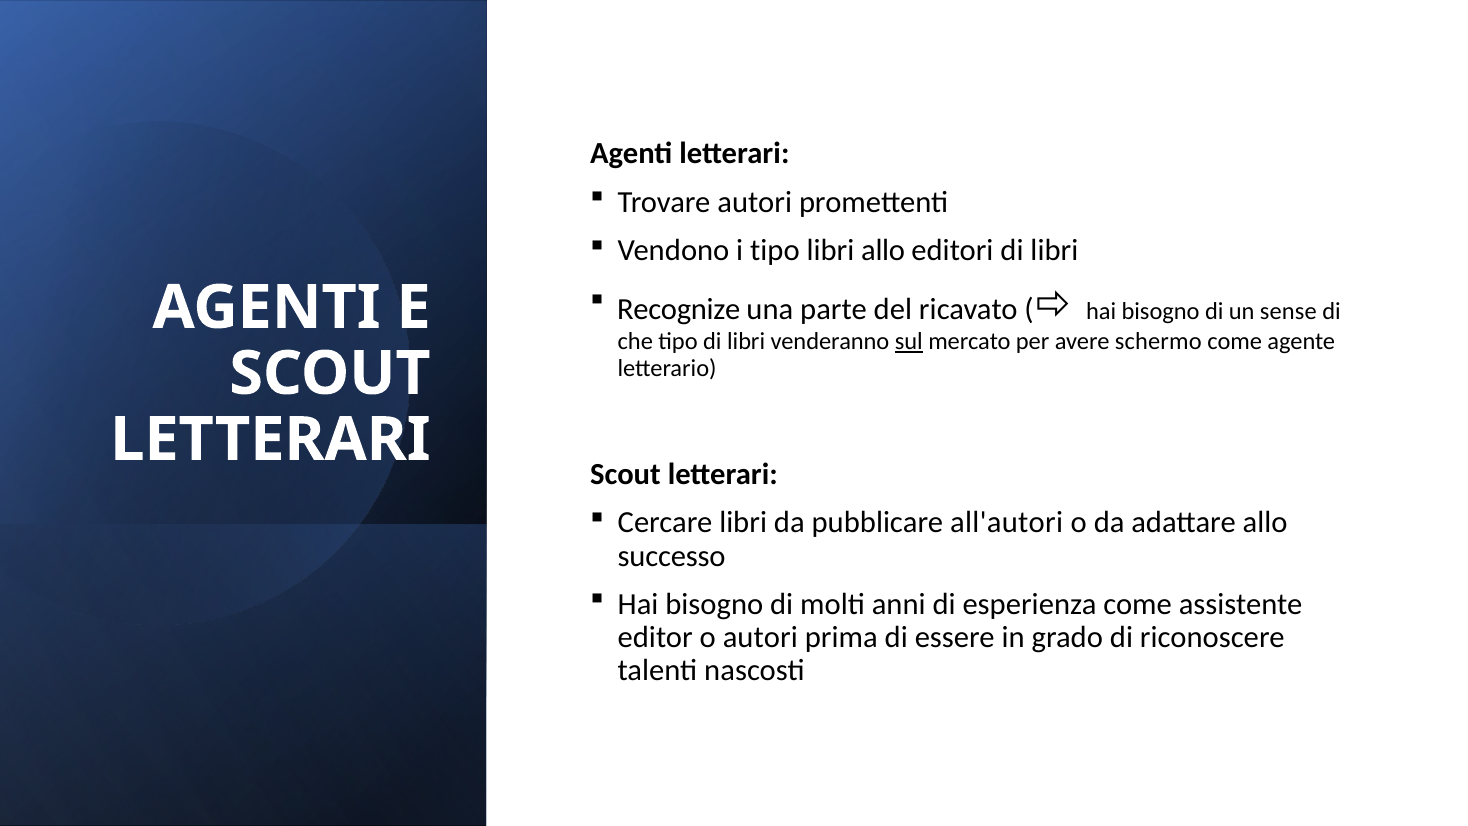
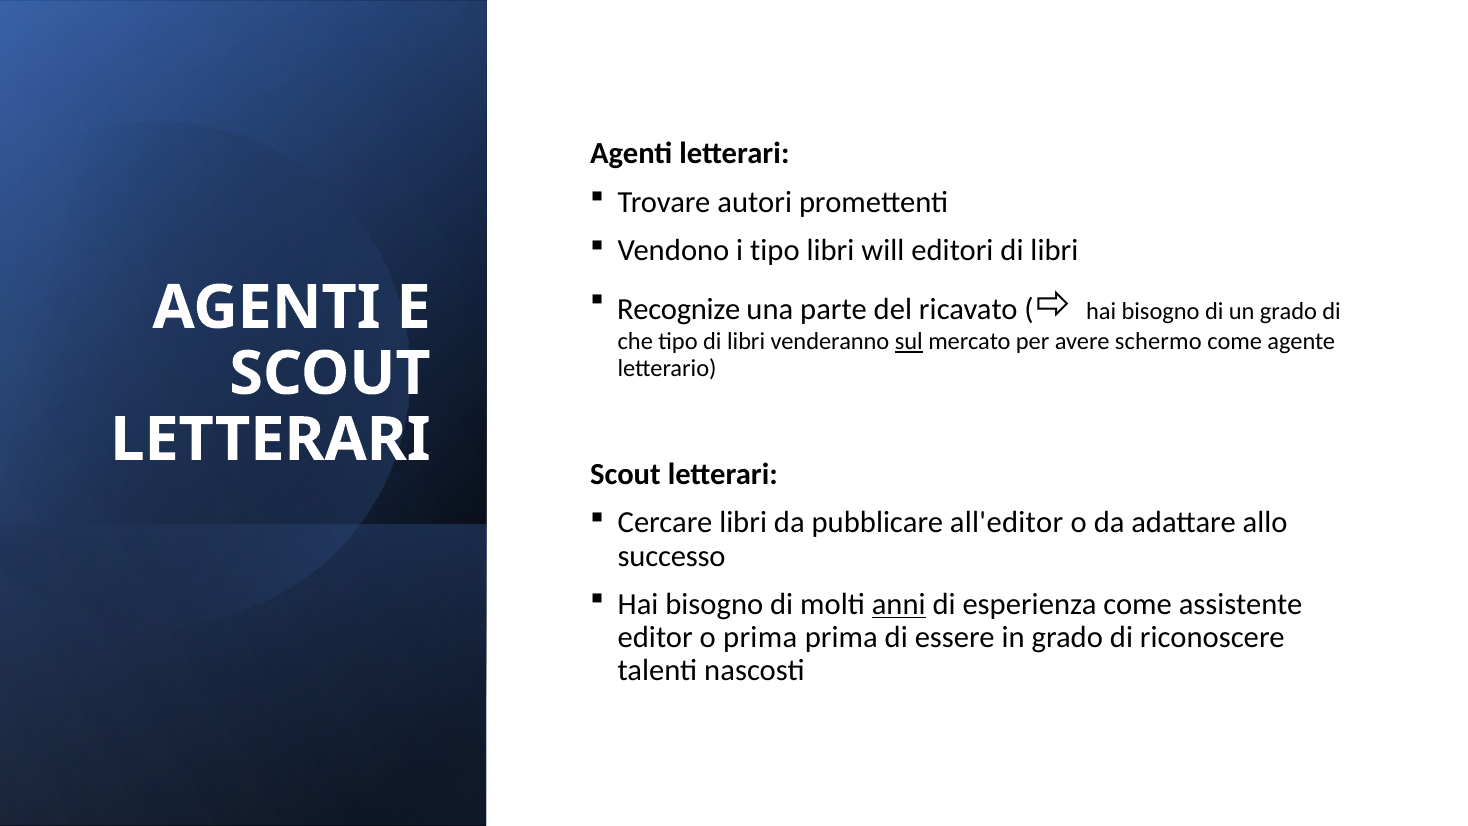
libri allo: allo -> will
un sense: sense -> grado
all'autori: all'autori -> all'editor
anni underline: none -> present
o autori: autori -> prima
